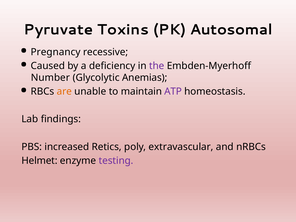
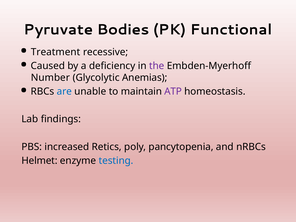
Toxins: Toxins -> Bodies
Autosomal: Autosomal -> Functional
Pregnancy: Pregnancy -> Treatment
are colour: orange -> blue
extravascular: extravascular -> pancytopenia
testing colour: purple -> blue
